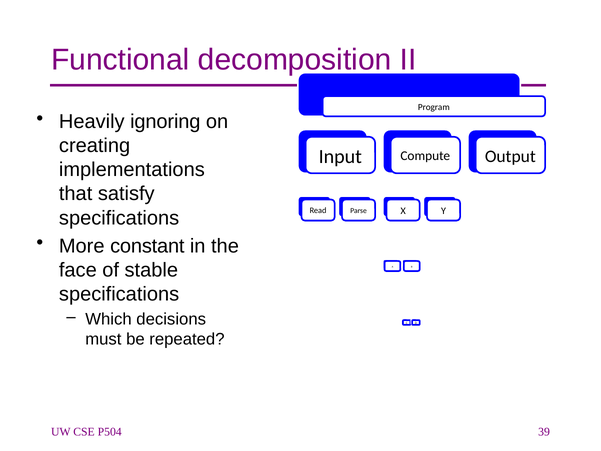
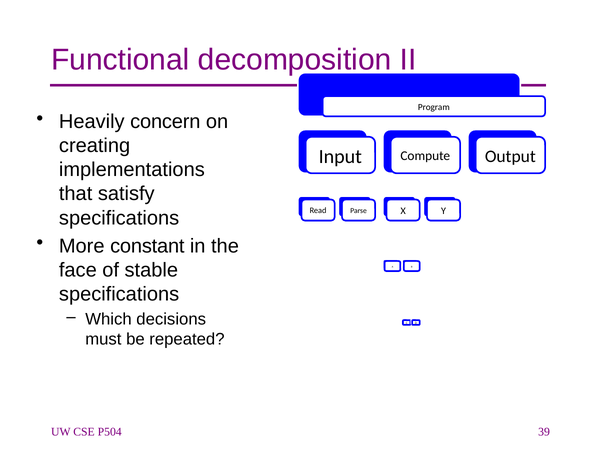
ignoring: ignoring -> concern
